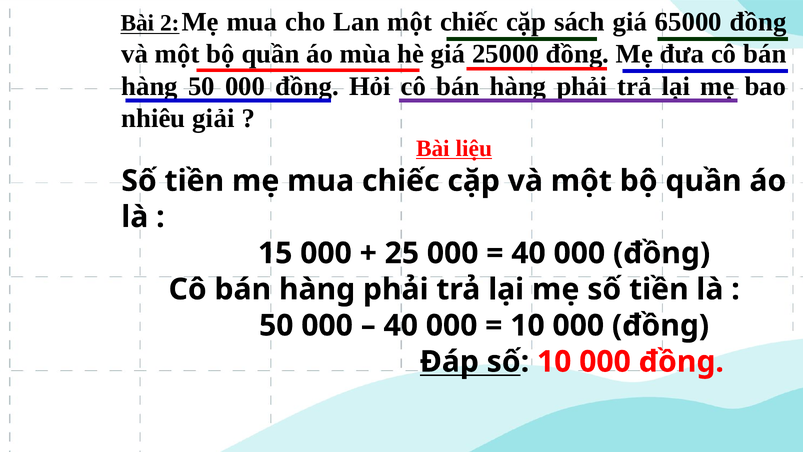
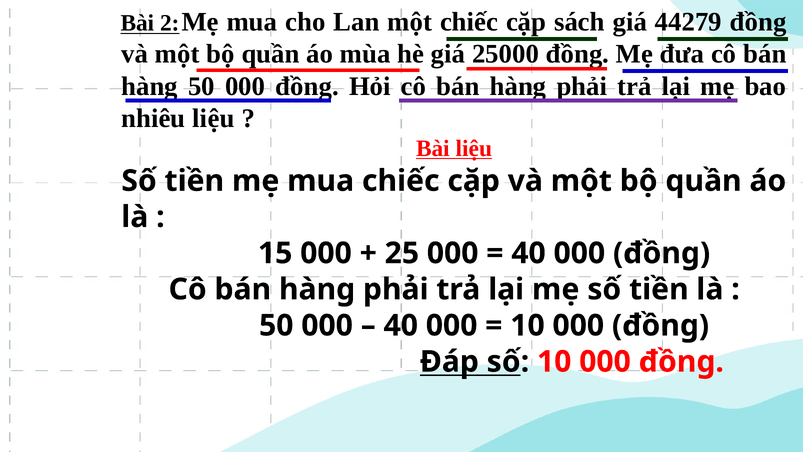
65000: 65000 -> 44279
nhiêu giải: giải -> liệu
